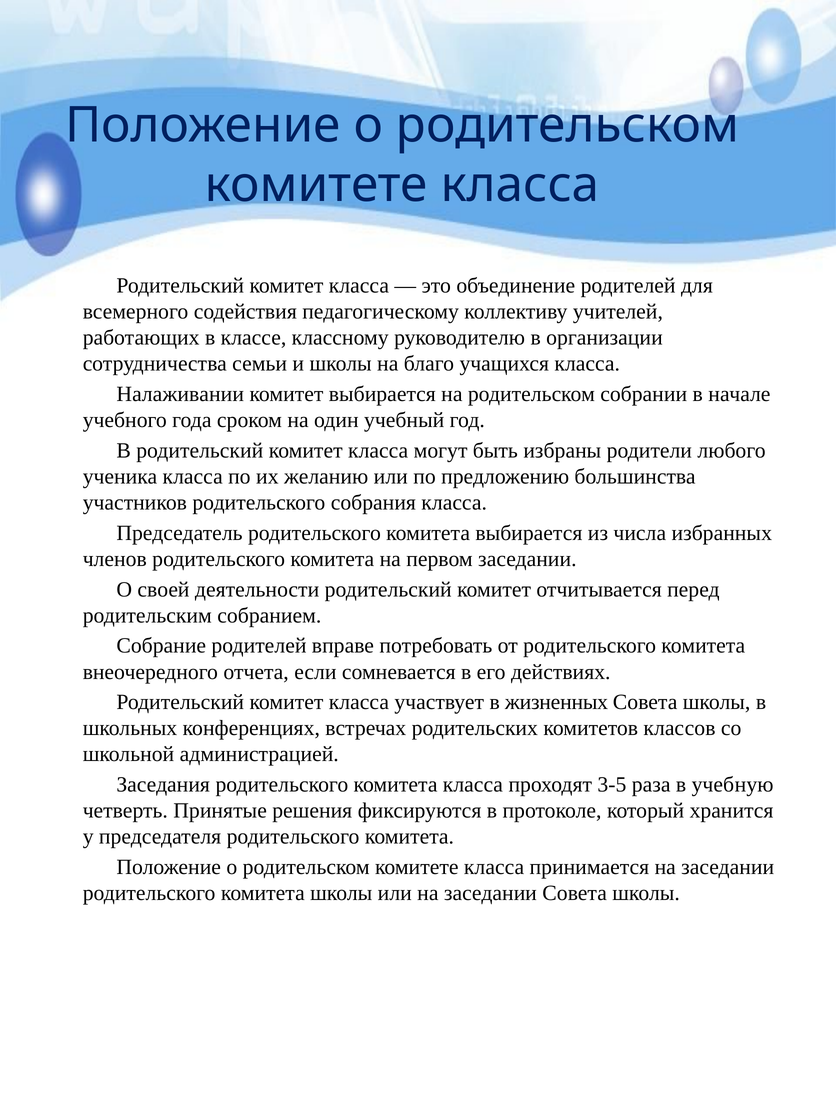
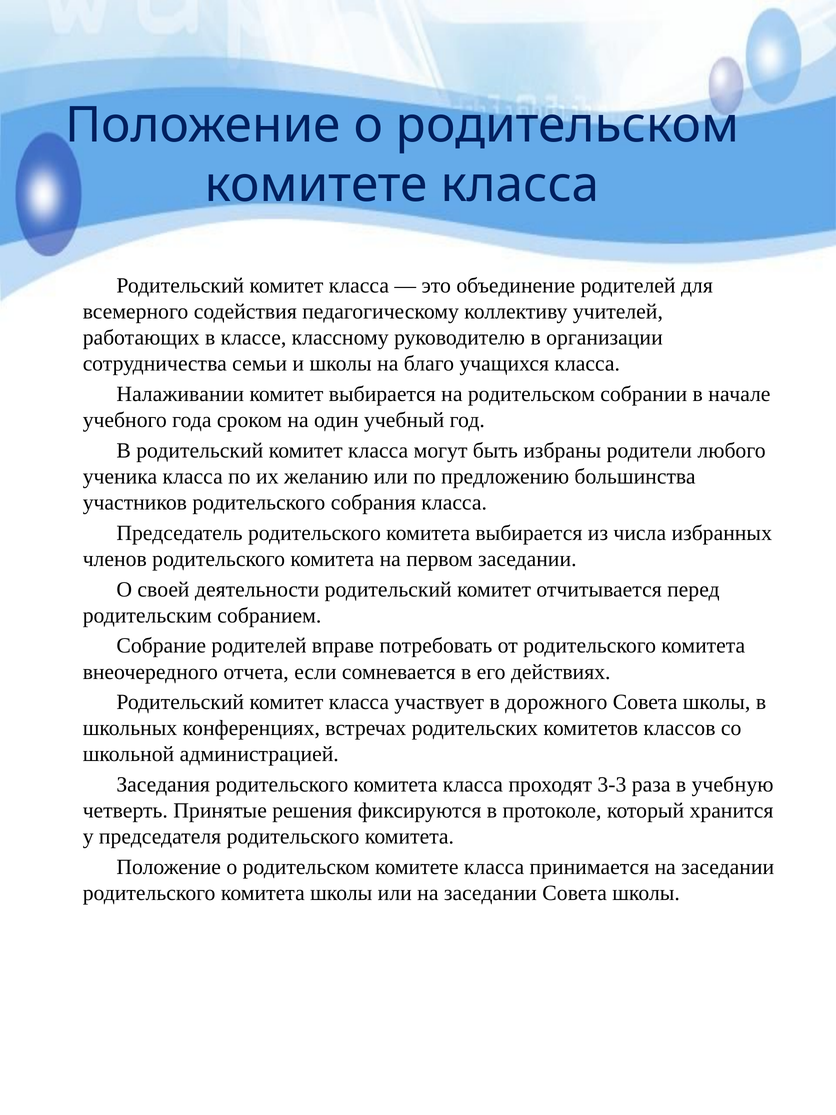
жизненных: жизненных -> дорожного
3-5: 3-5 -> 3-3
